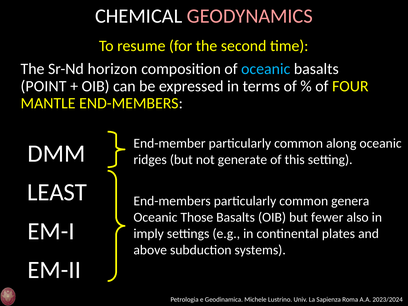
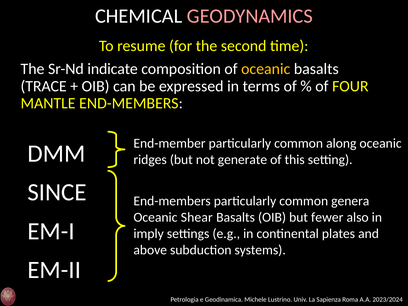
horizon: horizon -> indicate
oceanic at (266, 69) colour: light blue -> yellow
POINT: POINT -> TRACE
LEAST: LEAST -> SINCE
Those: Those -> Shear
